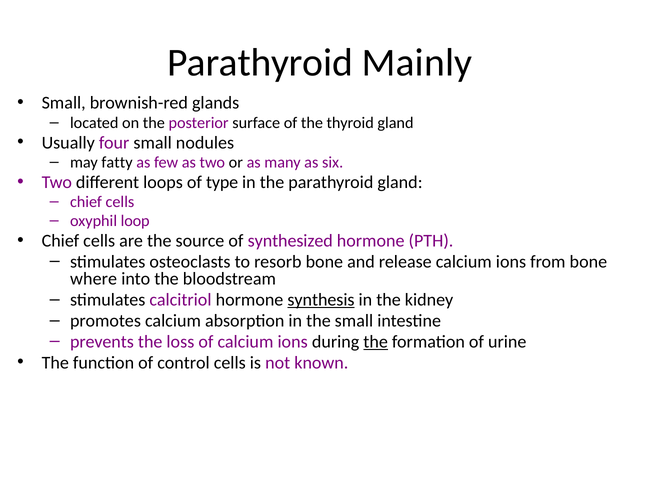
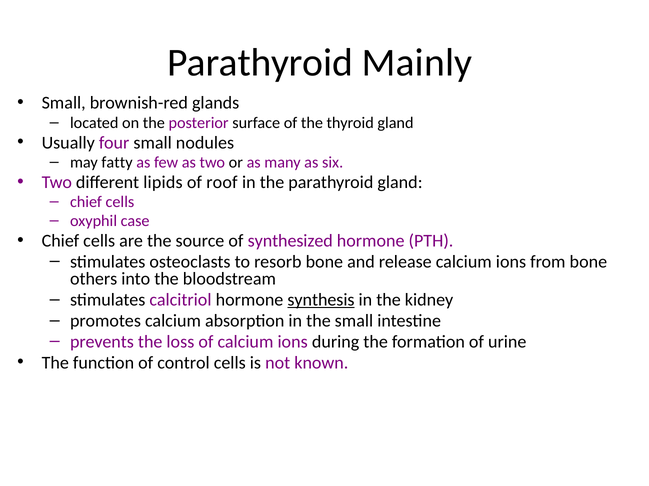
loops: loops -> lipids
type: type -> roof
loop: loop -> case
where: where -> others
the at (376, 342) underline: present -> none
